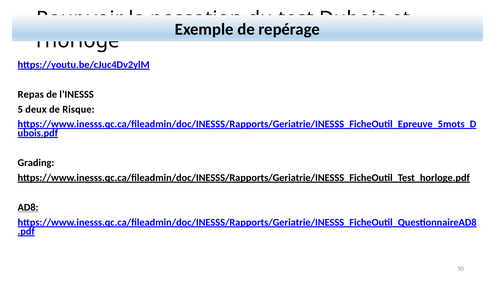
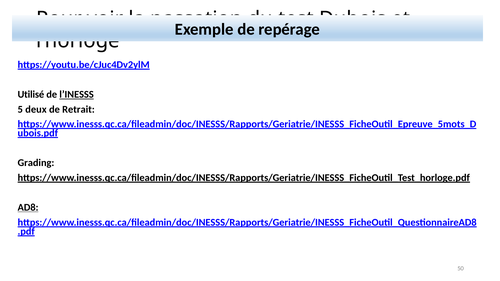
Repas: Repas -> Utilisé
l’INESSS underline: none -> present
Risque: Risque -> Retrait
